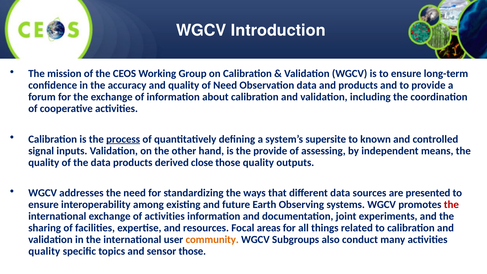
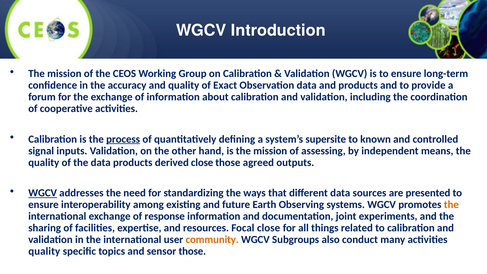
of Need: Need -> Exact
is the provide: provide -> mission
those quality: quality -> agreed
WGCV at (43, 193) underline: none -> present
the at (451, 205) colour: red -> orange
of activities: activities -> response
Focal areas: areas -> close
